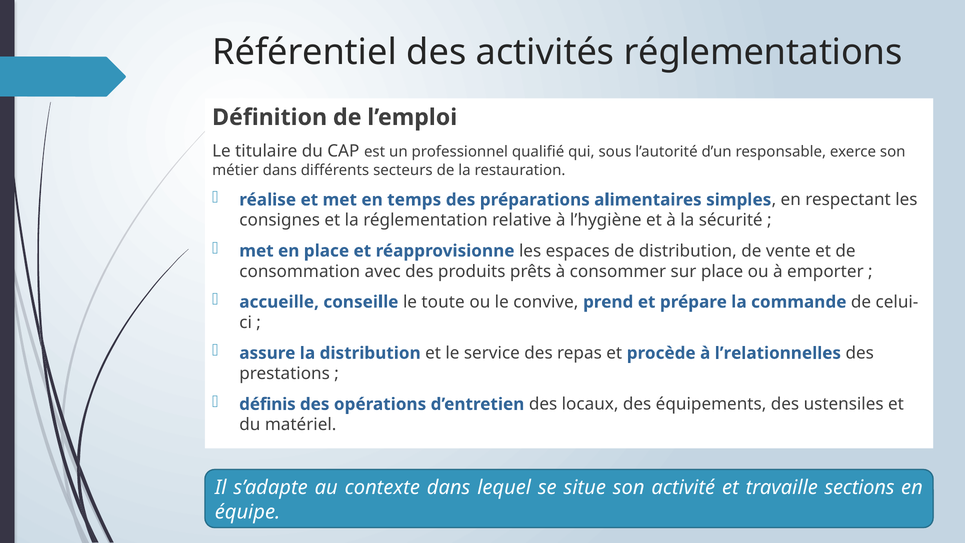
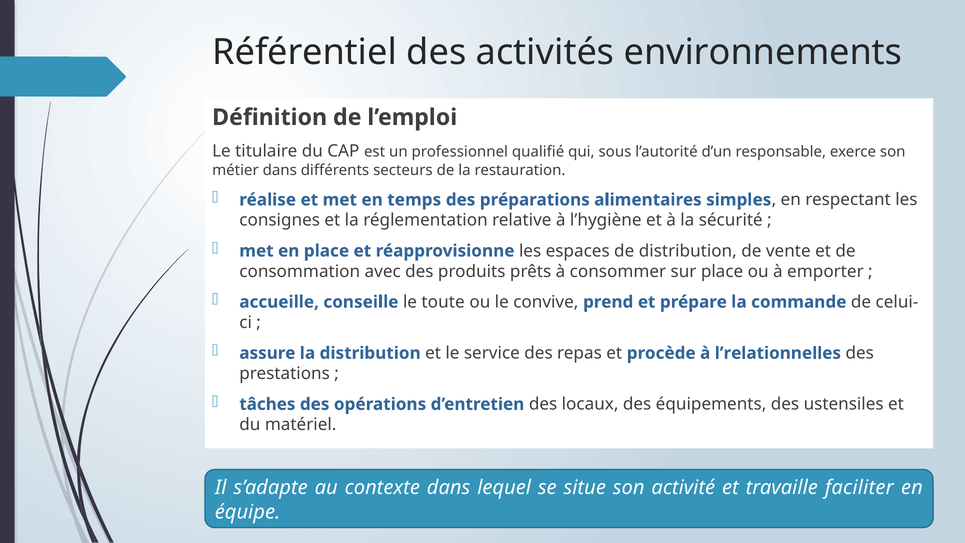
réglementations: réglementations -> environnements
définis: définis -> tâches
sections: sections -> faciliter
